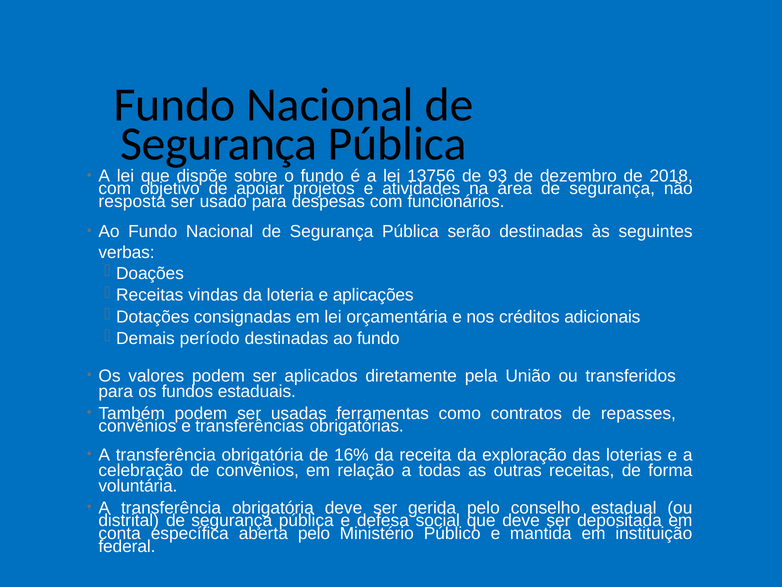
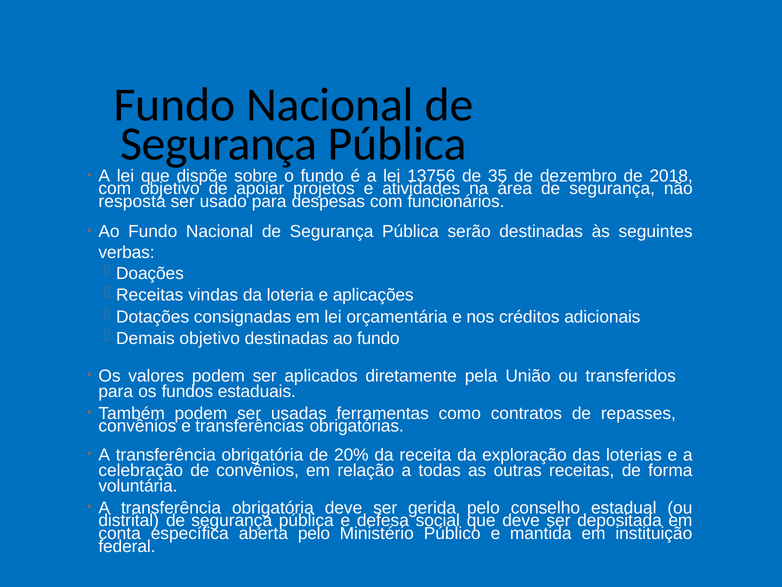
93: 93 -> 35
Demais período: período -> objetivo
16%: 16% -> 20%
